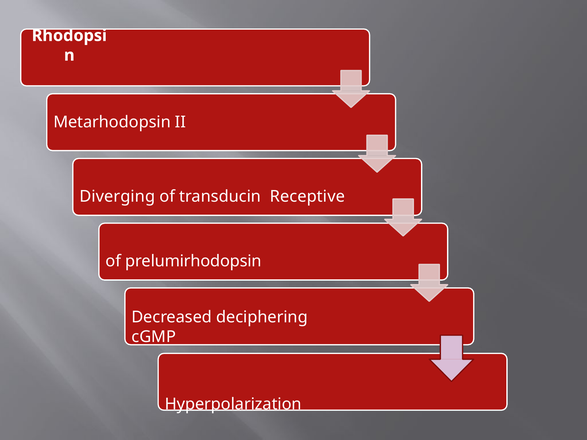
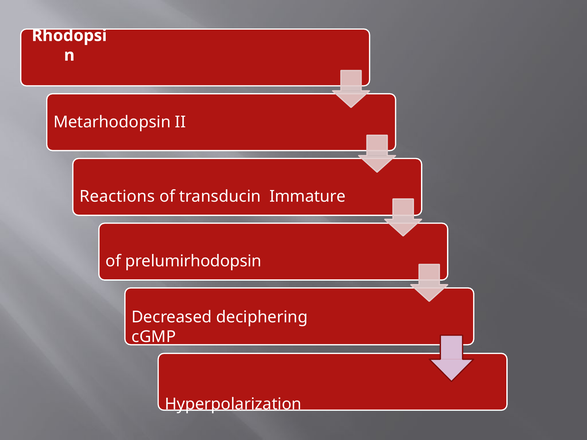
Diverging: Diverging -> Reactions
Receptive: Receptive -> Immature
